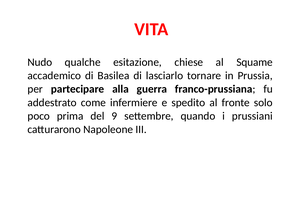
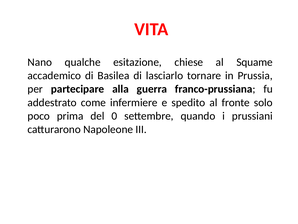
Nudo: Nudo -> Nano
9: 9 -> 0
